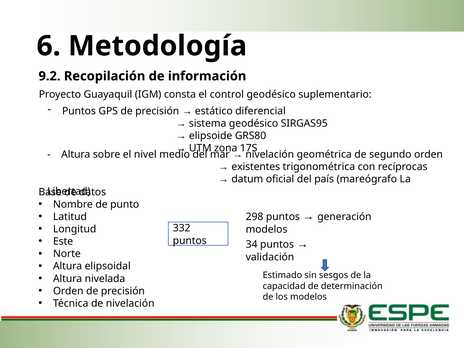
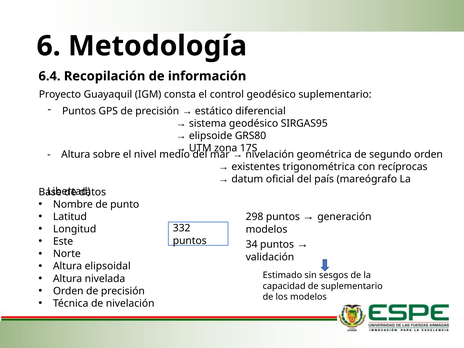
9.2: 9.2 -> 6.4
de determinación: determinación -> suplementario
